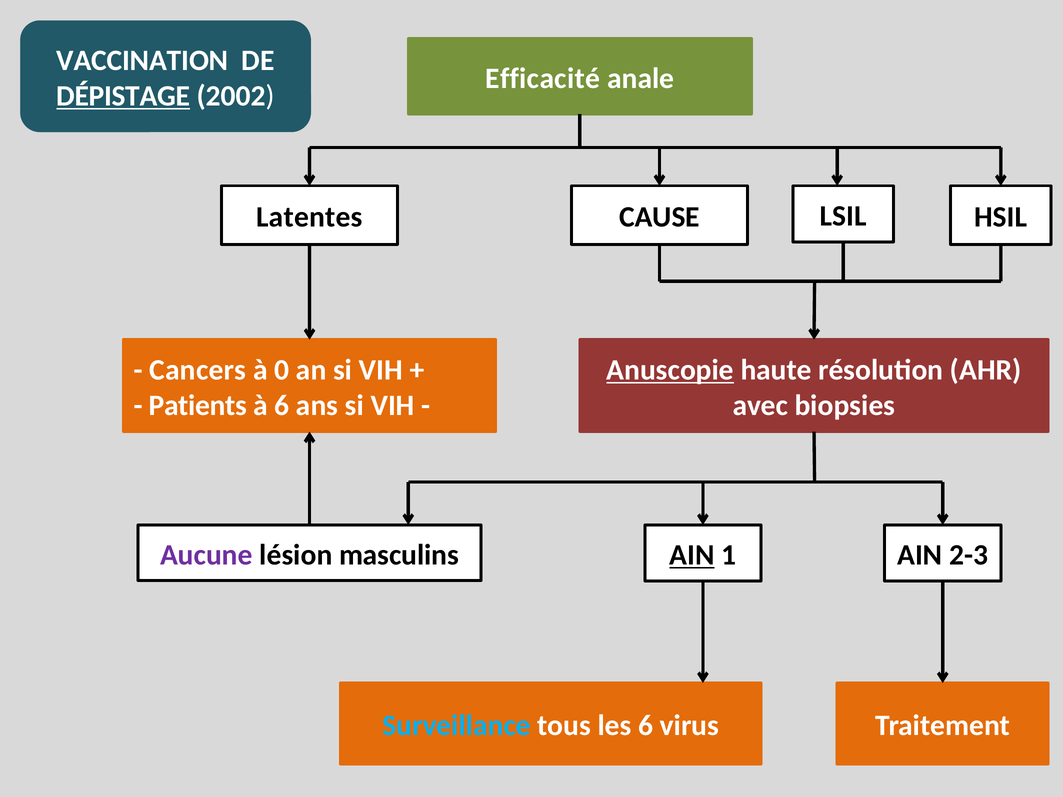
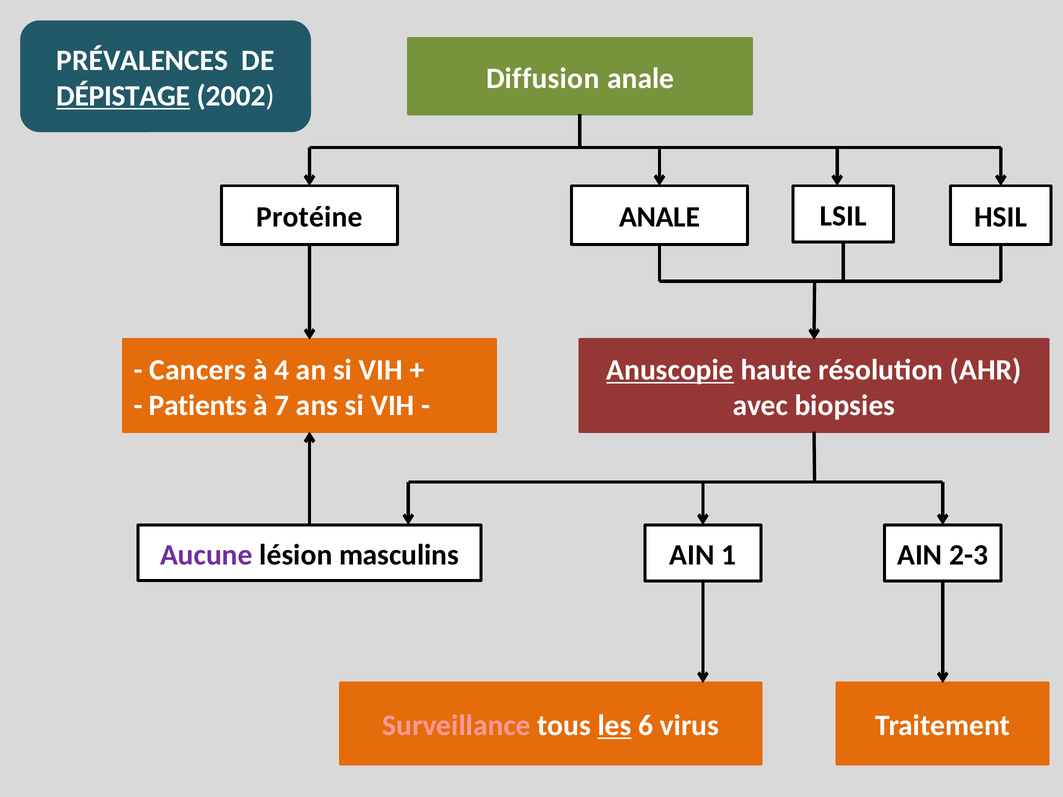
VACCINATION: VACCINATION -> PRÉVALENCES
Efficacité: Efficacité -> Diffusion
Latentes: Latentes -> Protéine
CAUSE at (659, 217): CAUSE -> ANALE
0: 0 -> 4
à 6: 6 -> 7
AIN at (692, 555) underline: present -> none
Surveillance colour: light blue -> pink
les underline: none -> present
